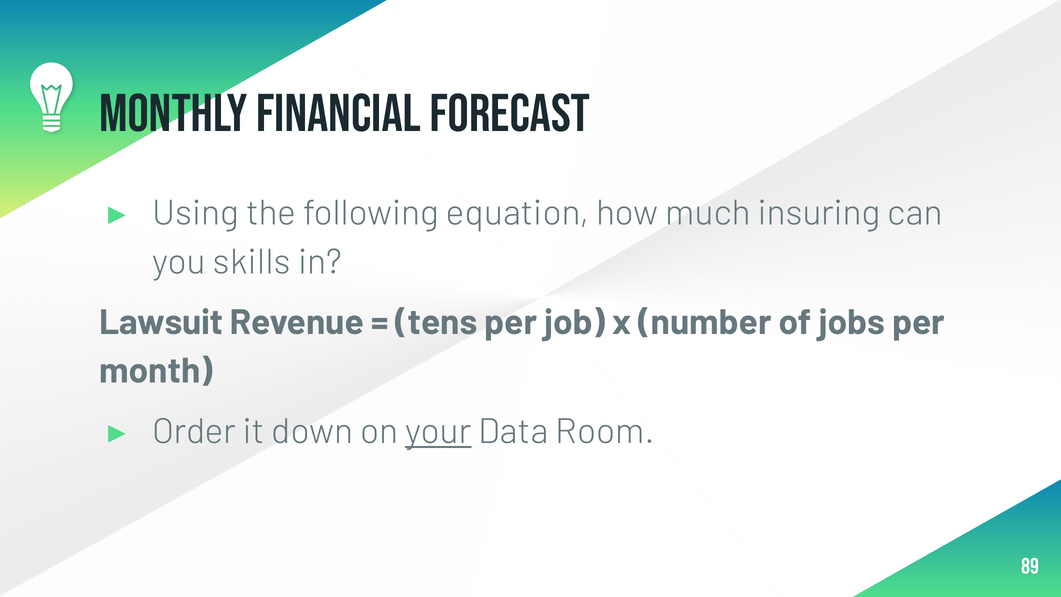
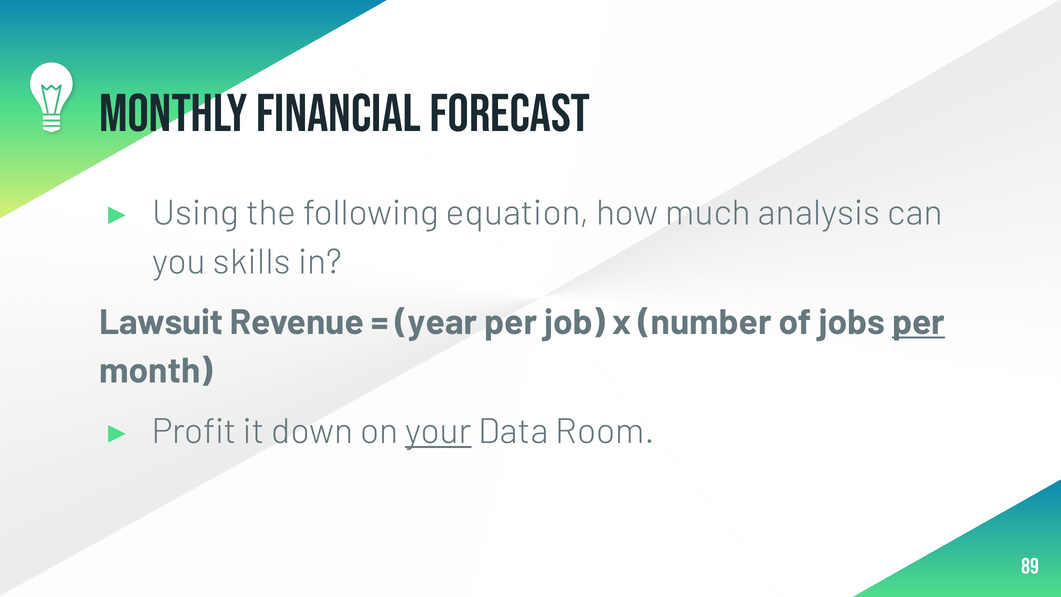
insuring: insuring -> analysis
tens: tens -> year
per at (919, 322) underline: none -> present
Order: Order -> Profit
